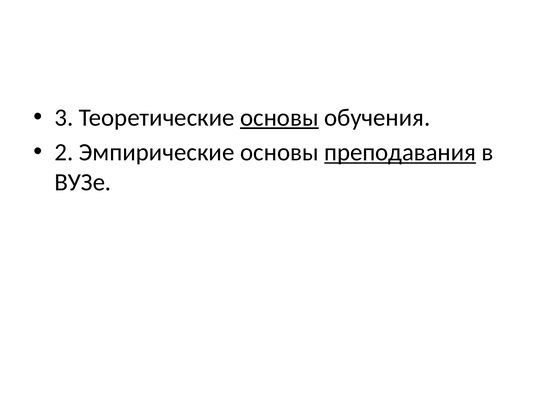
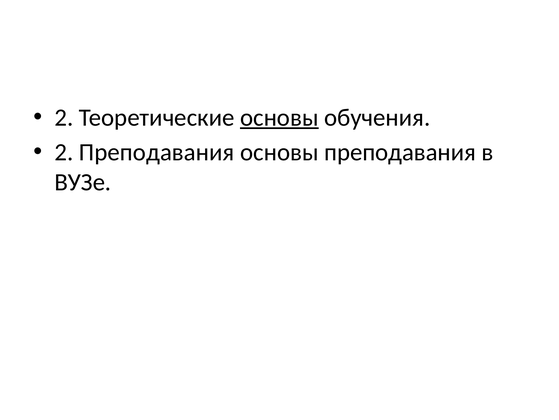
3 at (64, 117): 3 -> 2
2 Эмпирические: Эмпирические -> Преподавания
преподавания at (400, 152) underline: present -> none
